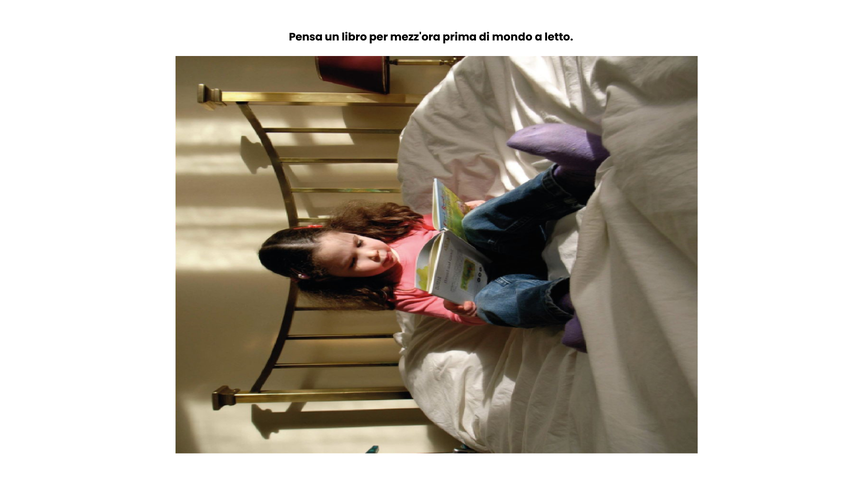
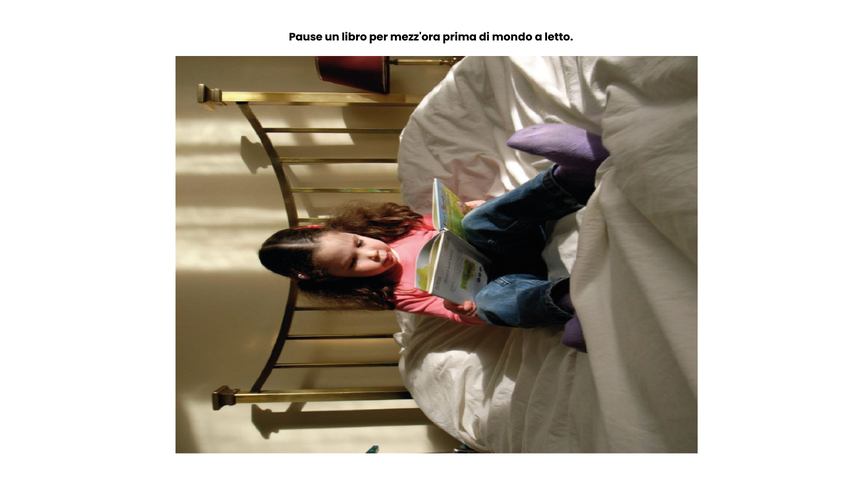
Pensa: Pensa -> Pause
